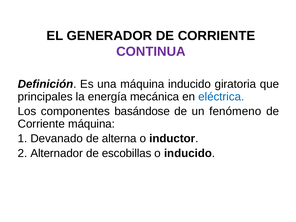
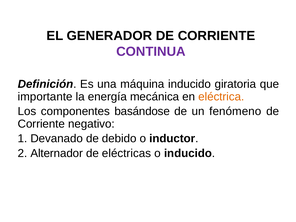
principales: principales -> importante
eléctrica colour: blue -> orange
Corriente máquina: máquina -> negativo
alterna: alterna -> debido
escobillas: escobillas -> eléctricas
